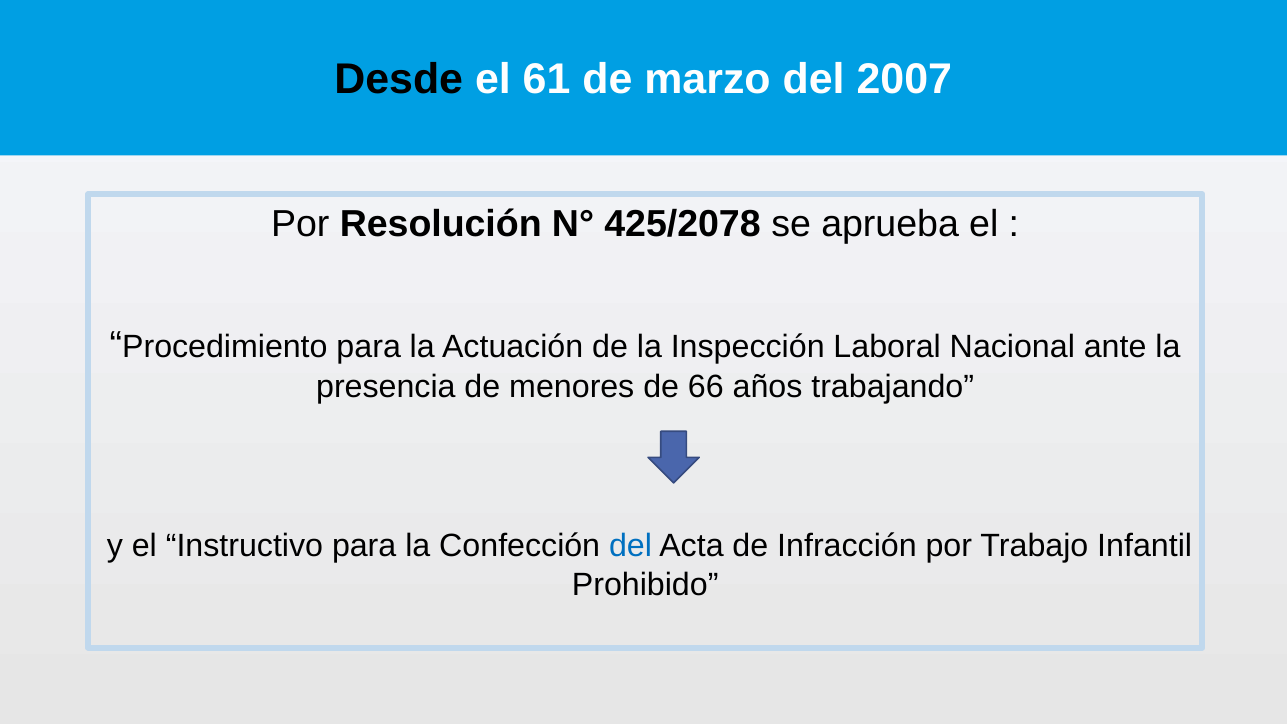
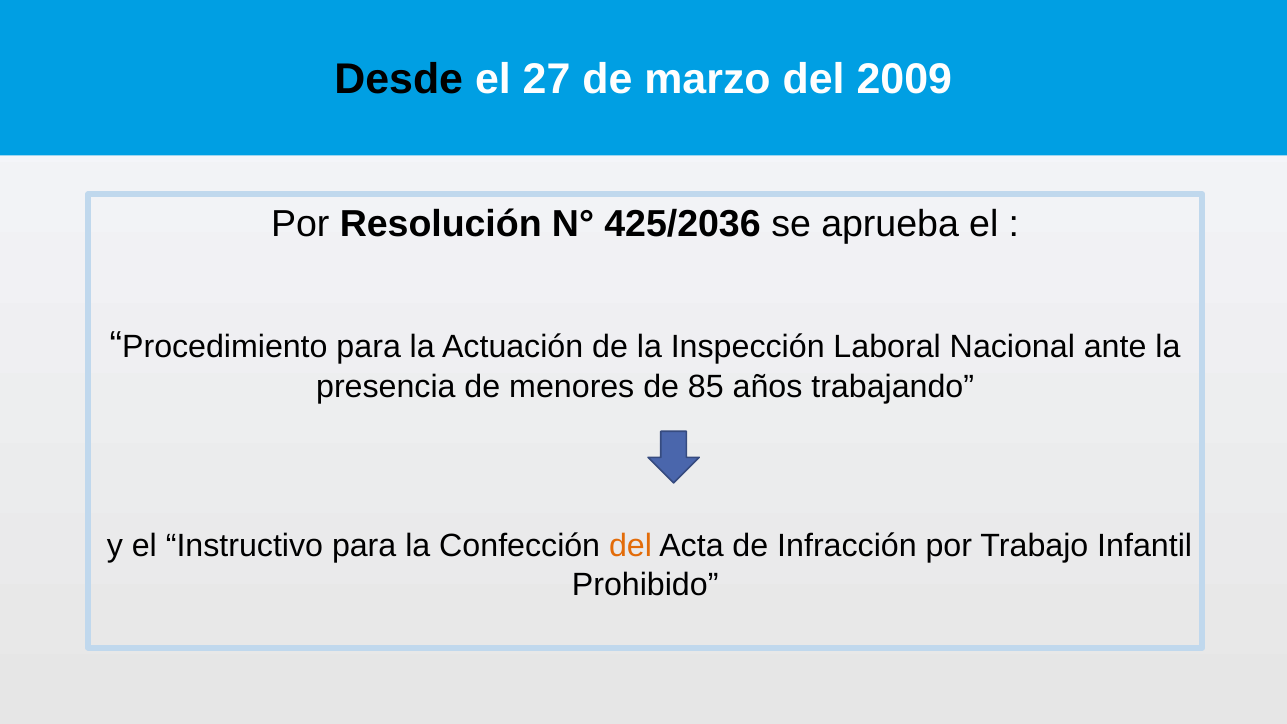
61: 61 -> 27
2007: 2007 -> 2009
425/2078: 425/2078 -> 425/2036
66: 66 -> 85
del at (631, 546) colour: blue -> orange
